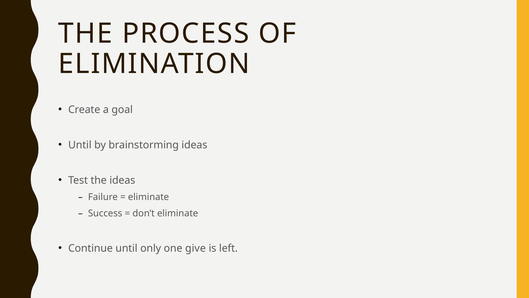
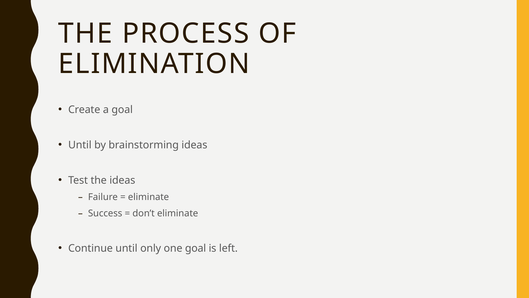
one give: give -> goal
